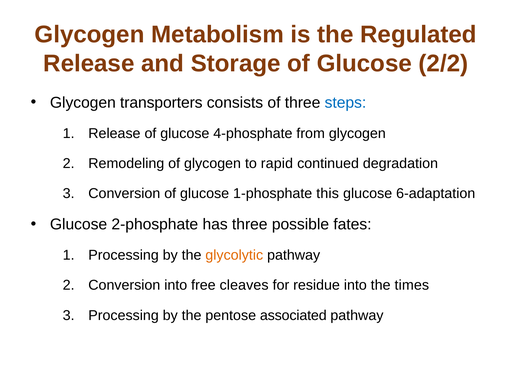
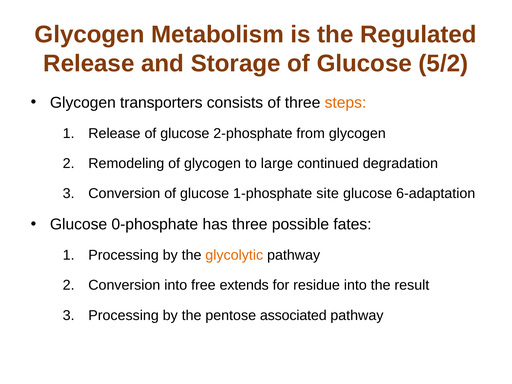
2/2: 2/2 -> 5/2
steps colour: blue -> orange
4-phosphate: 4-phosphate -> 2-phosphate
rapid: rapid -> large
this: this -> site
2-phosphate: 2-phosphate -> 0-phosphate
cleaves: cleaves -> extends
times: times -> result
